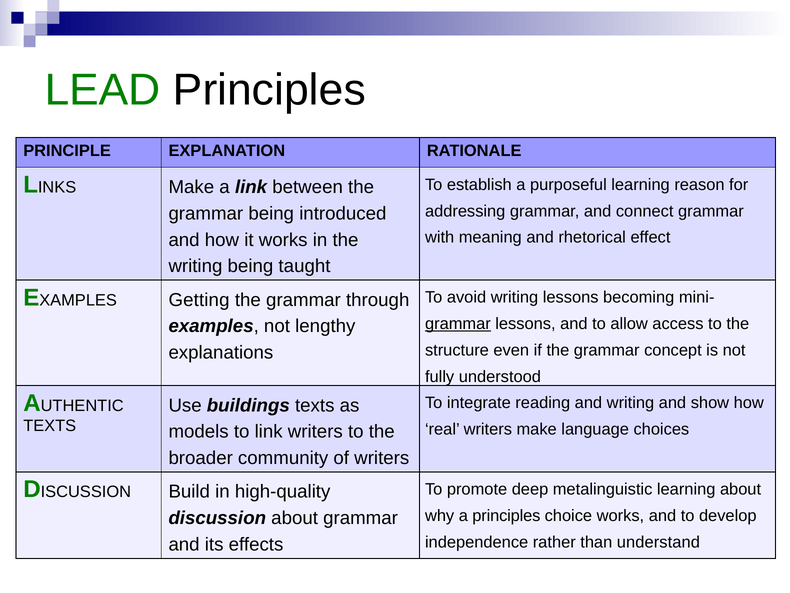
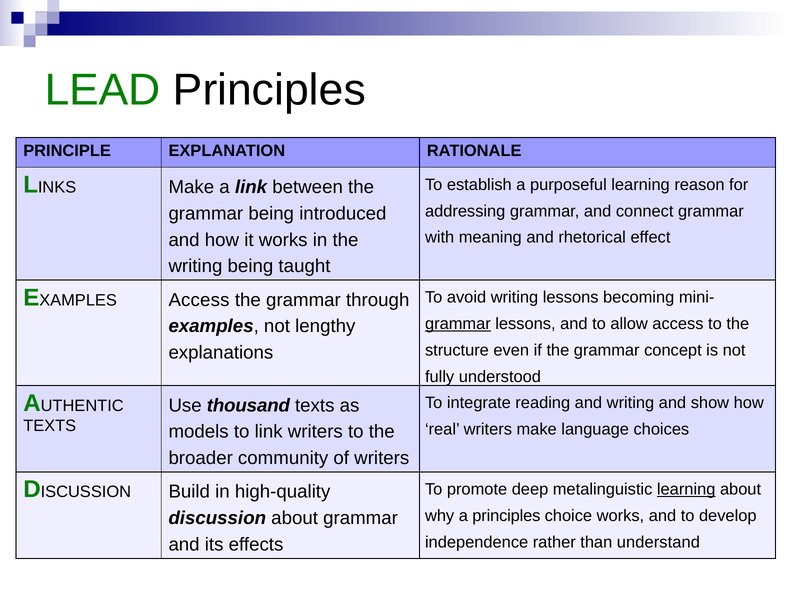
Getting at (199, 300): Getting -> Access
buildings: buildings -> thousand
learning at (686, 489) underline: none -> present
